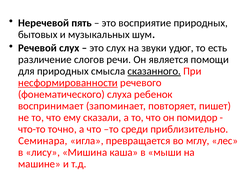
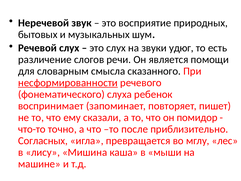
пять: пять -> звук
для природных: природных -> словарным
сказанного underline: present -> none
среди: среди -> после
Семинара: Семинара -> Согласных
